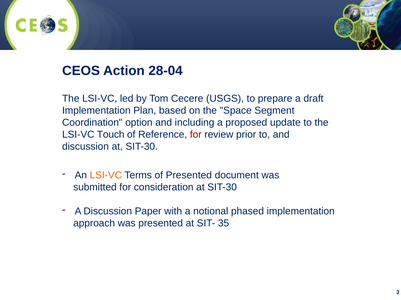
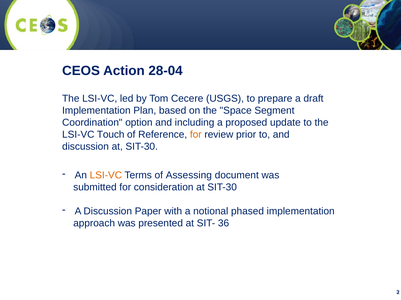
for at (196, 135) colour: red -> orange
of Presented: Presented -> Assessing
35: 35 -> 36
